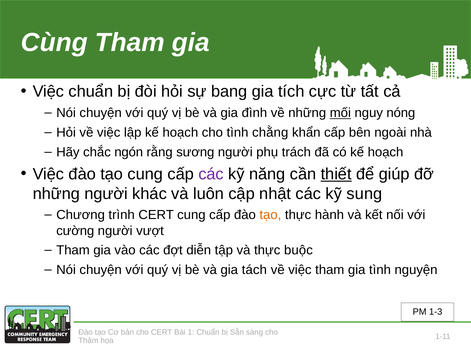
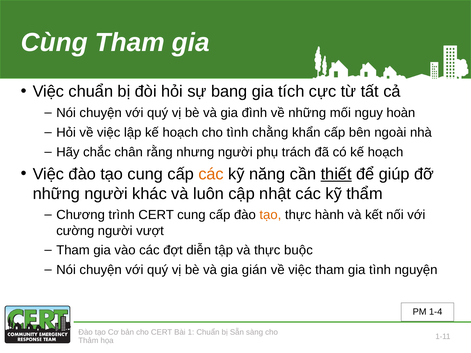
mối underline: present -> none
nóng: nóng -> hoàn
ngón: ngón -> chân
sương: sương -> nhưng
các at (211, 174) colour: purple -> orange
sung: sung -> thẩm
tách: tách -> gián
1-3: 1-3 -> 1-4
